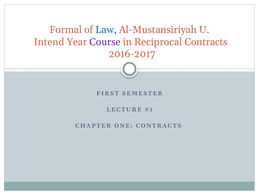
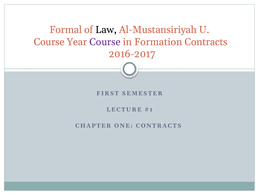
Law colour: blue -> black
Intend at (49, 42): Intend -> Course
Reciprocal: Reciprocal -> Formation
